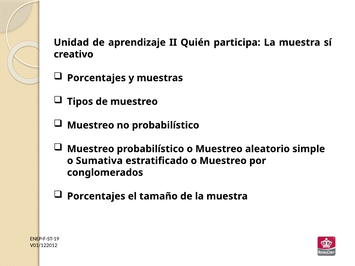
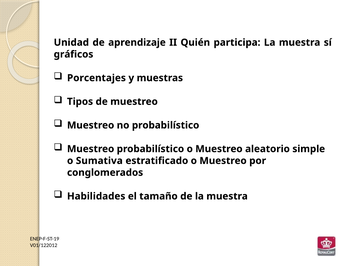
creativo: creativo -> gráficos
Porcentajes at (96, 196): Porcentajes -> Habilidades
